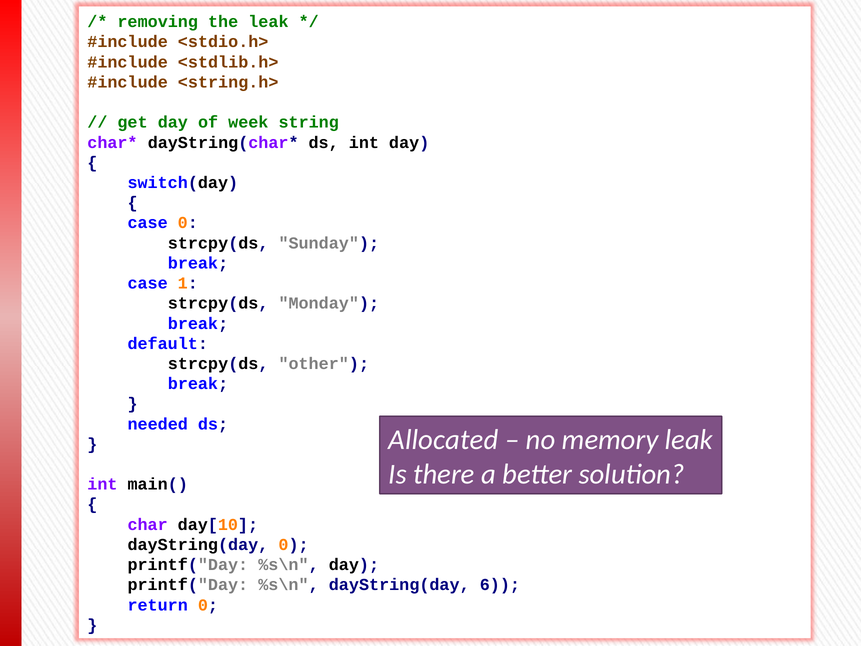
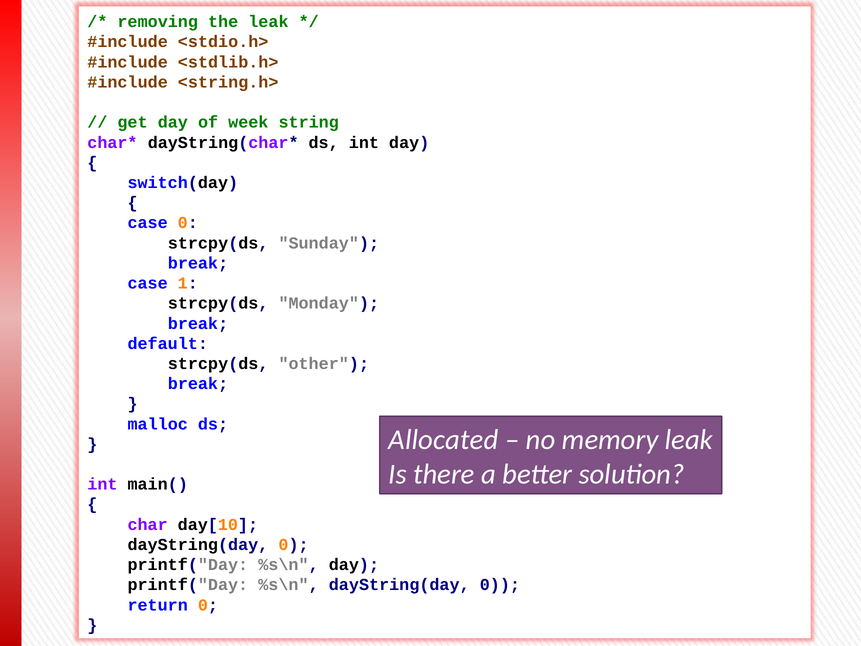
needed: needed -> malloc
%s\n dayString(day 6: 6 -> 0
